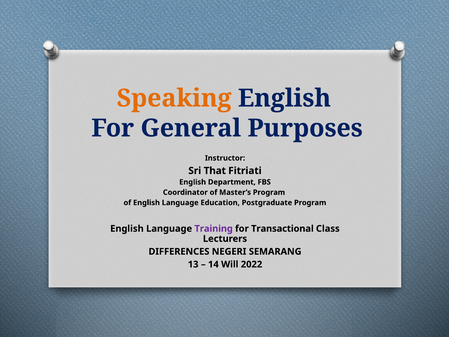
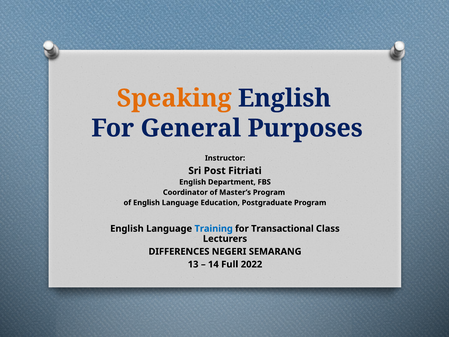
That: That -> Post
Training colour: purple -> blue
Will: Will -> Full
